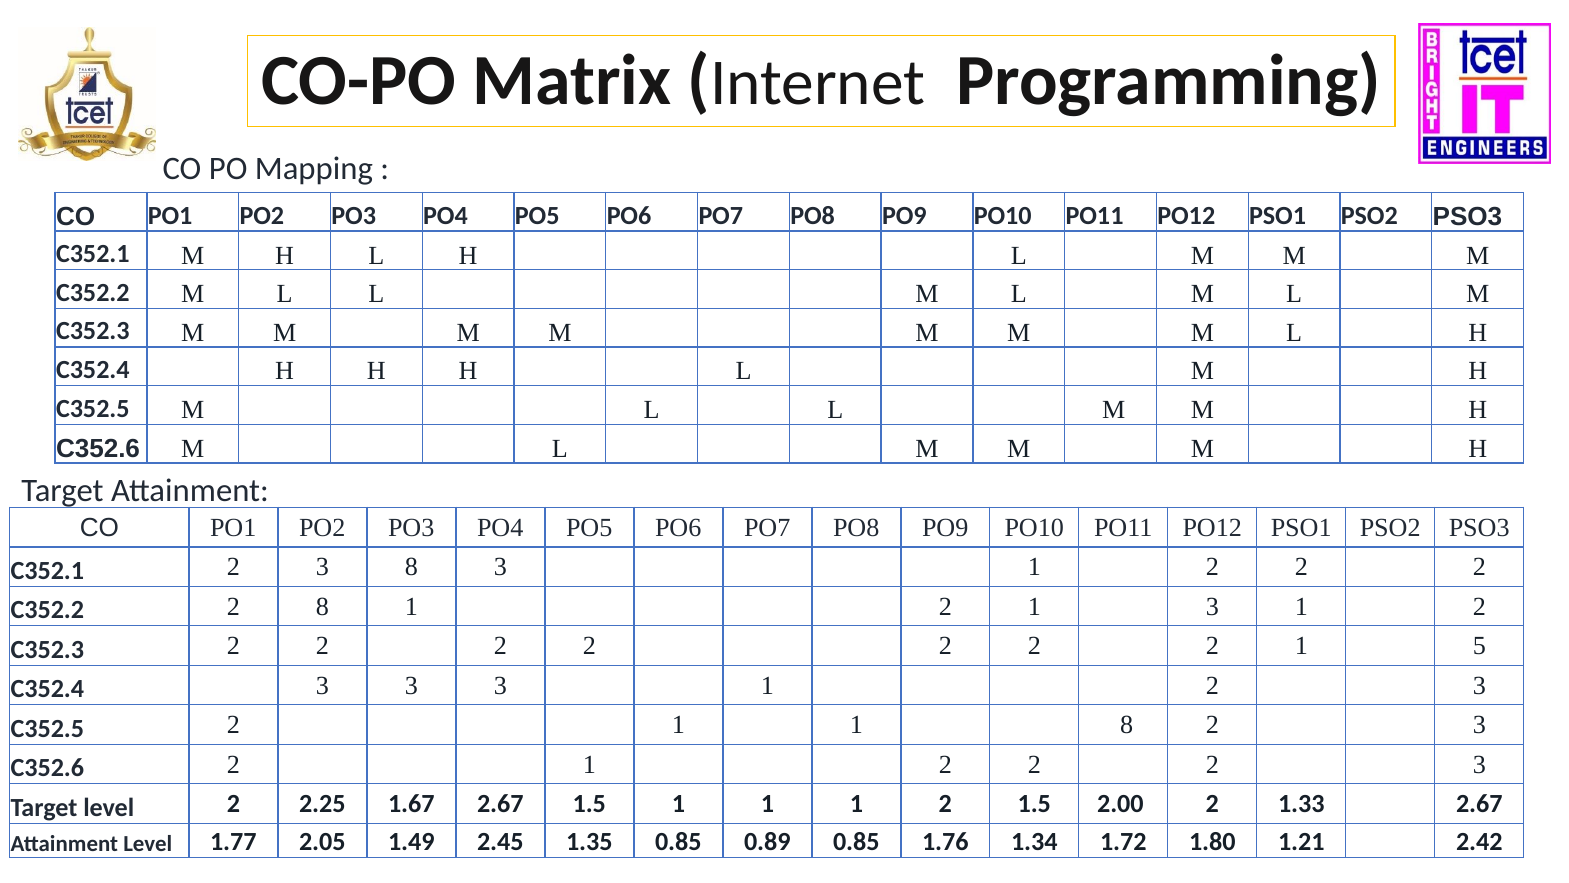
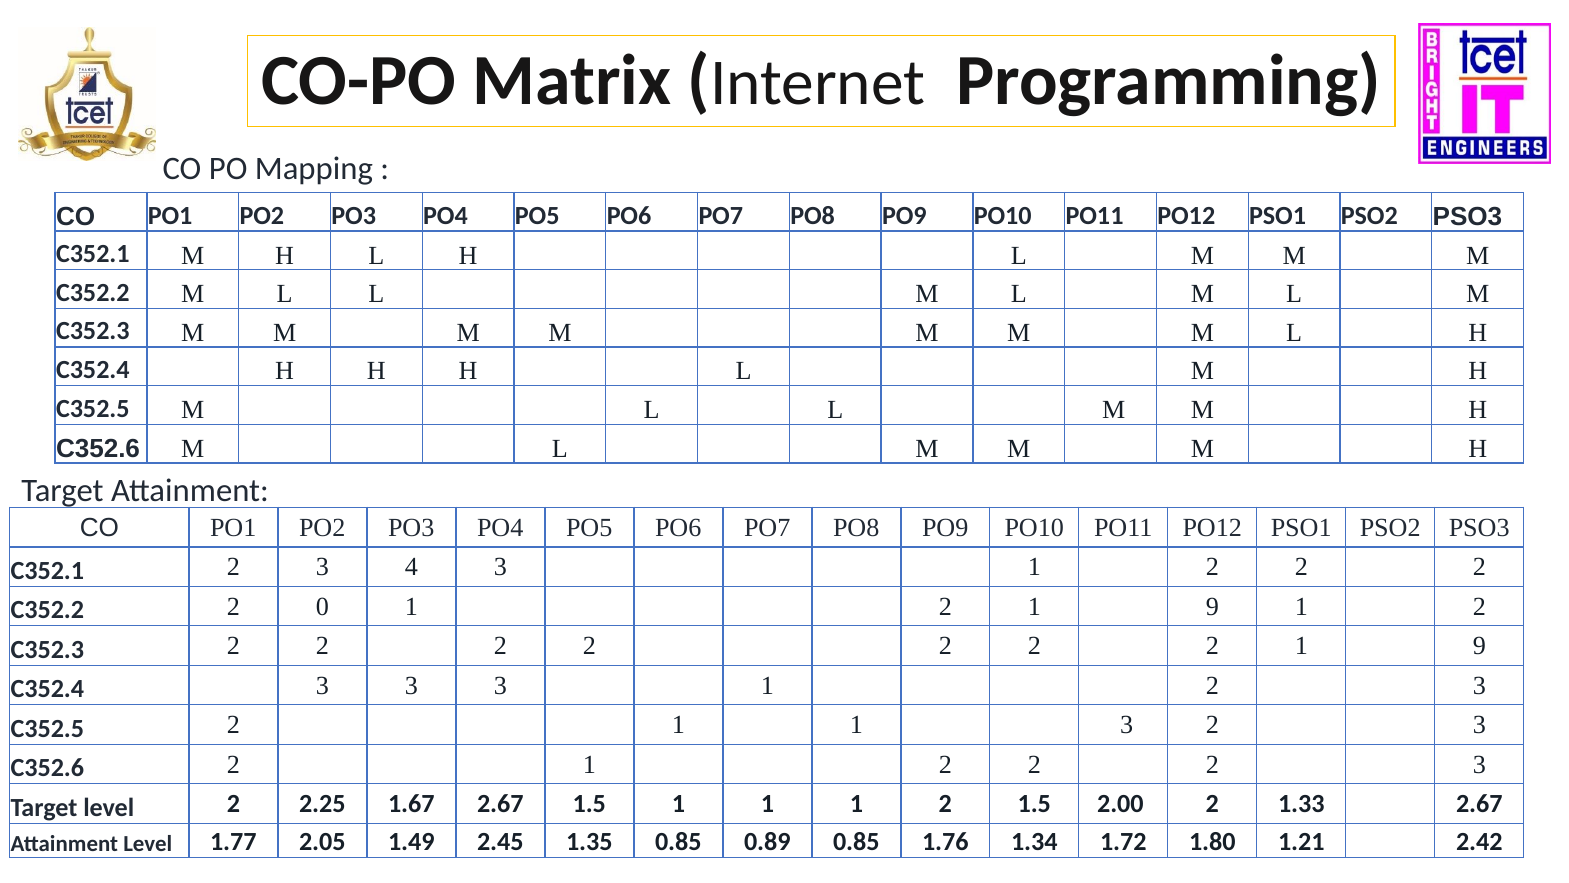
3 8: 8 -> 4
2 8: 8 -> 0
1 2 1 3: 3 -> 9
2 2 1 5: 5 -> 9
1 8: 8 -> 3
